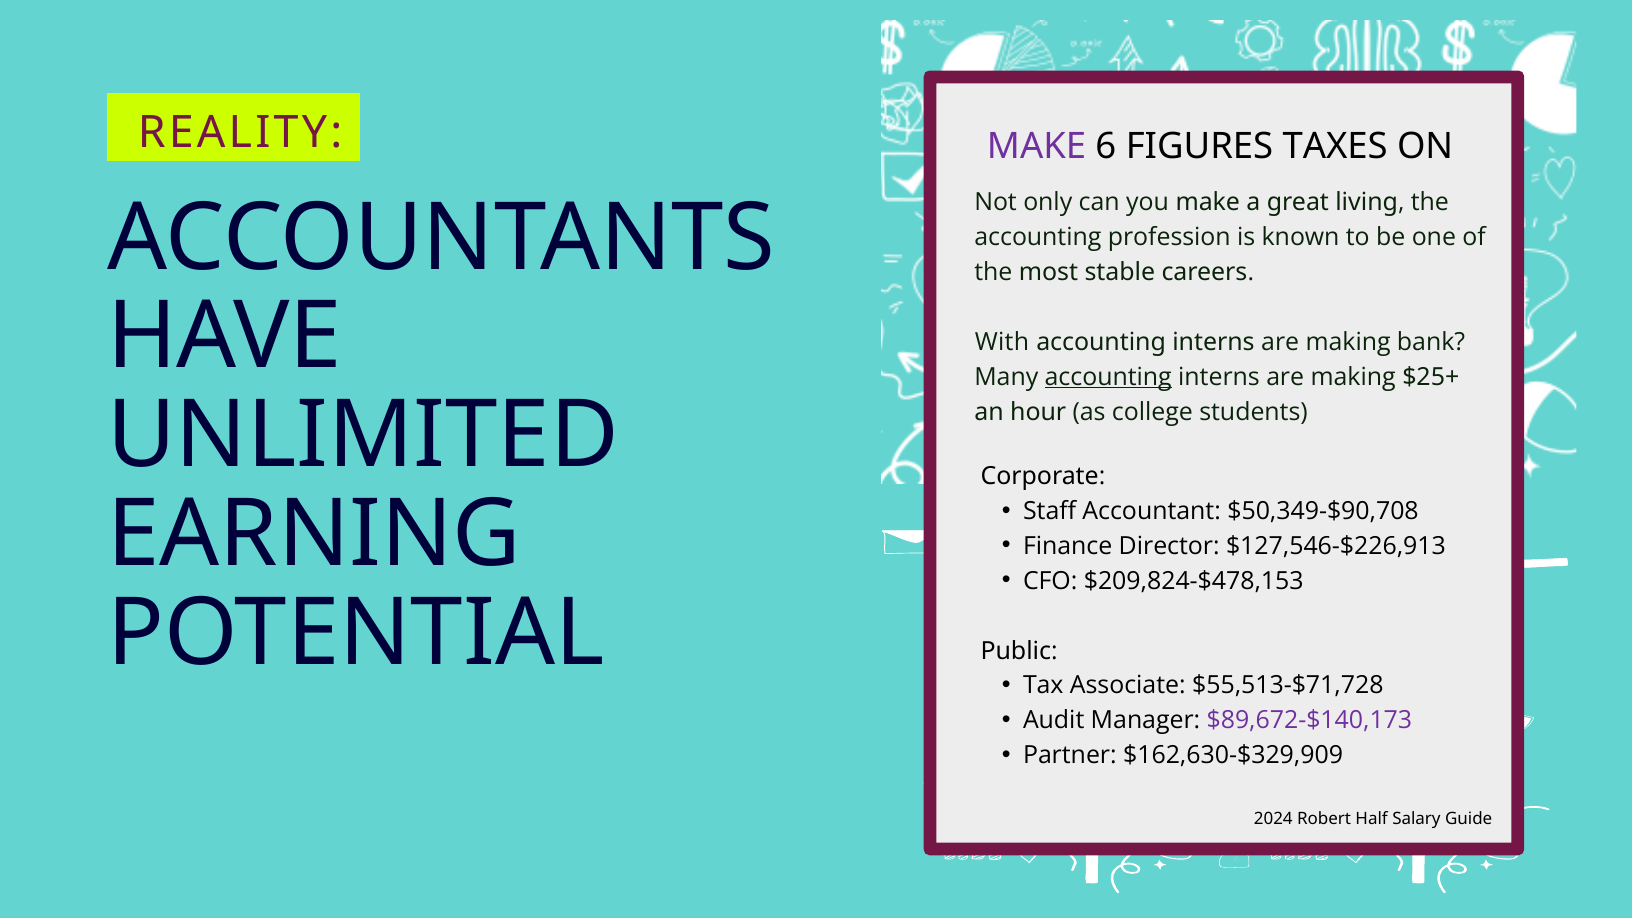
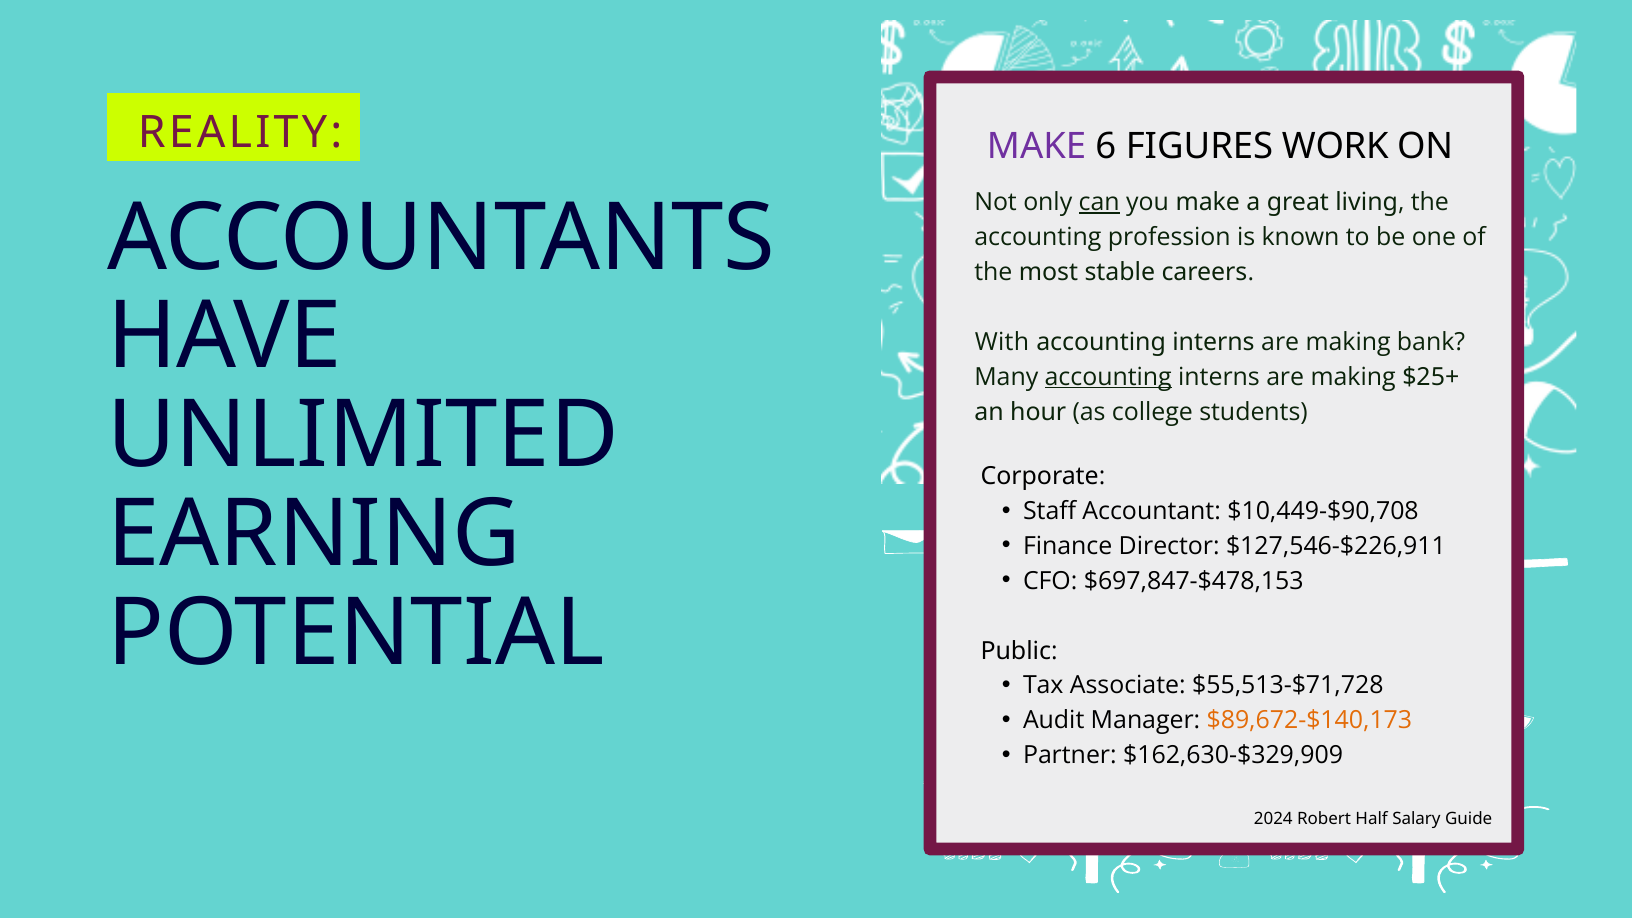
TAXES: TAXES -> WORK
can underline: none -> present
$50,349-$90,708: $50,349-$90,708 -> $10,449-$90,708
$127,546-$226,913: $127,546-$226,913 -> $127,546-$226,911
$209,824-$478,153: $209,824-$478,153 -> $697,847-$478,153
$89,672-$140,173 colour: purple -> orange
